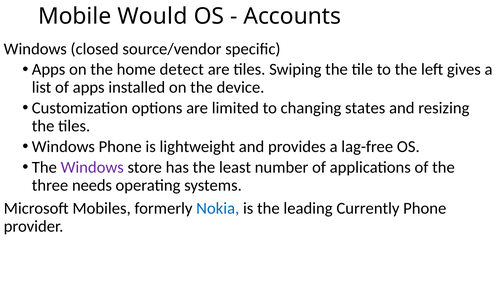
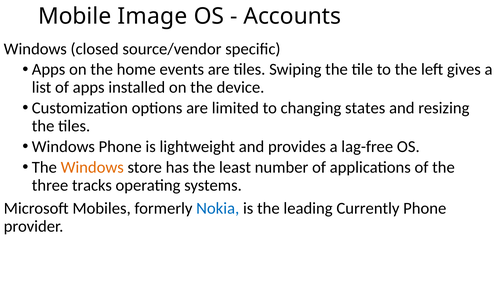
Would: Would -> Image
detect: detect -> events
Windows at (92, 167) colour: purple -> orange
needs: needs -> tracks
